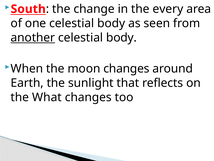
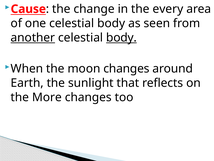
South: South -> Cause
body at (121, 38) underline: none -> present
What: What -> More
